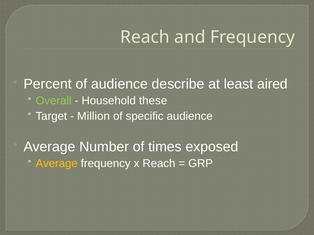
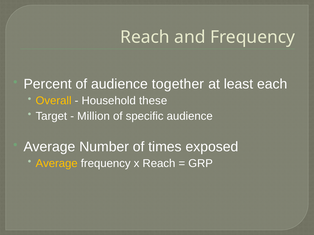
describe: describe -> together
aired: aired -> each
Overall colour: light green -> yellow
